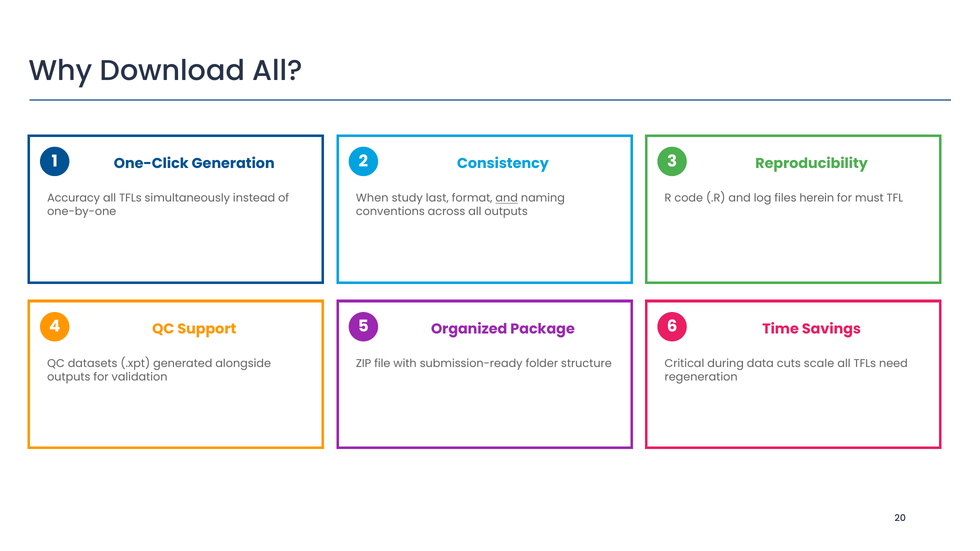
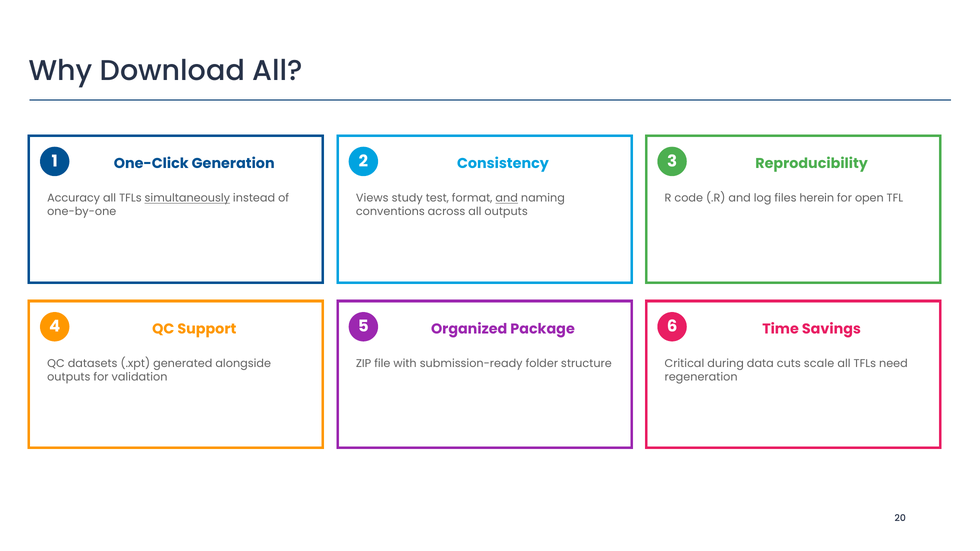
simultaneously underline: none -> present
When: When -> Views
last: last -> test
must: must -> open
